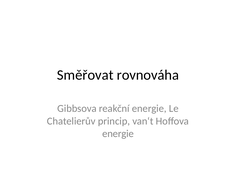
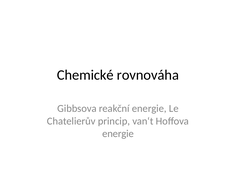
Směřovat: Směřovat -> Chemické
